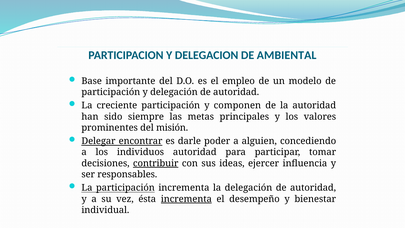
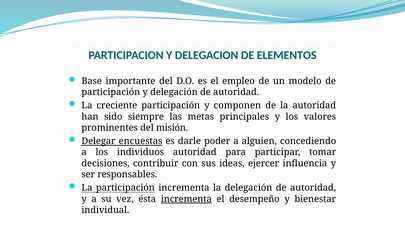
AMBIENTAL: AMBIENTAL -> ELEMENTOS
encontrar: encontrar -> encuestas
contribuir underline: present -> none
